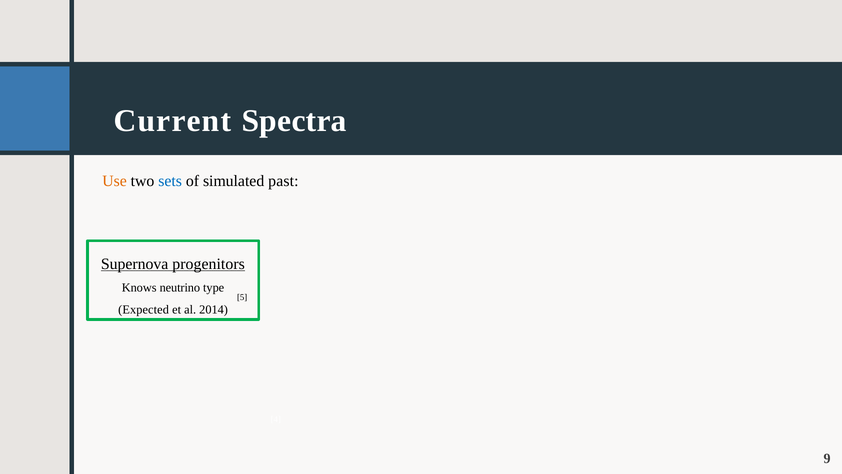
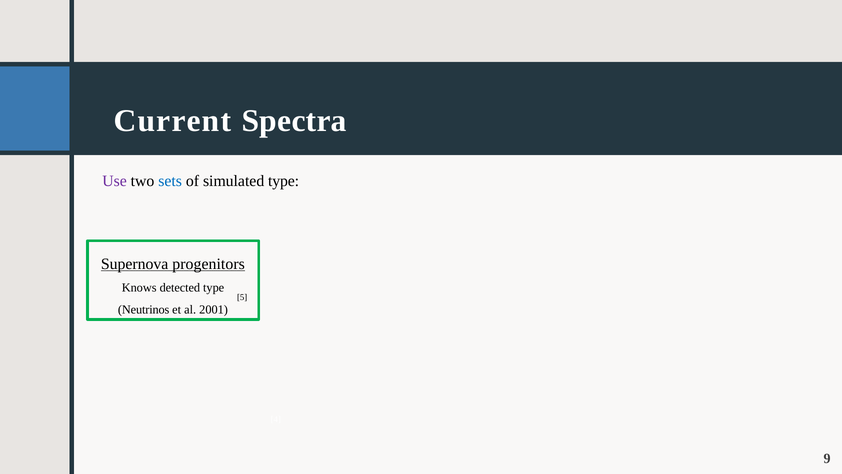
Use colour: orange -> purple
simulated past: past -> type
neutrino: neutrino -> detected
Expected: Expected -> Neutrinos
2014: 2014 -> 2001
